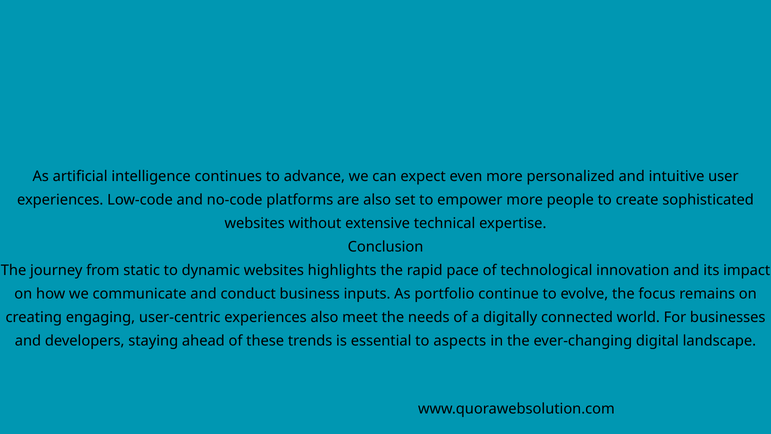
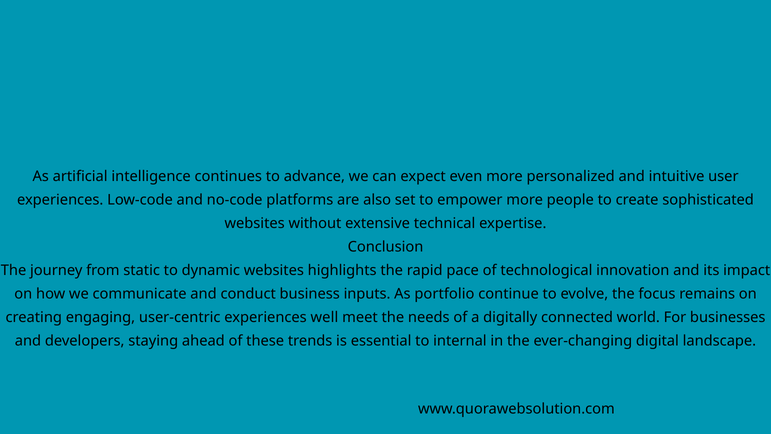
experiences also: also -> well
aspects: aspects -> internal
